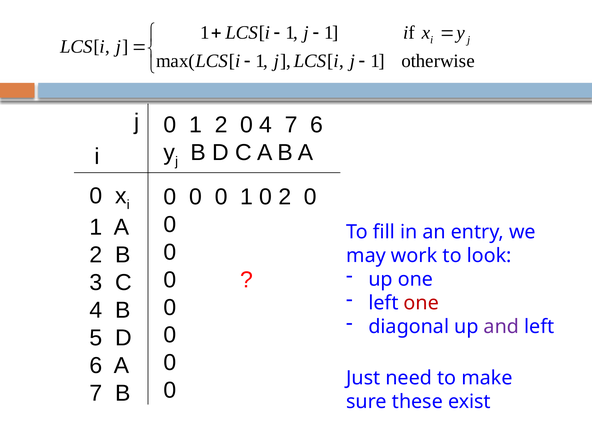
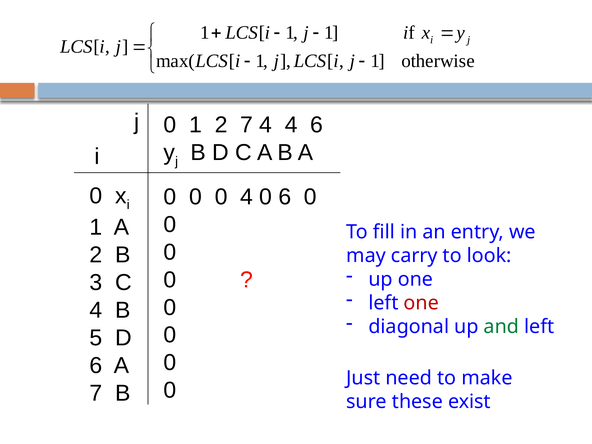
1 2 0: 0 -> 7
4 7: 7 -> 4
0 0 1: 1 -> 4
0 2: 2 -> 6
work: work -> carry
and colour: purple -> green
